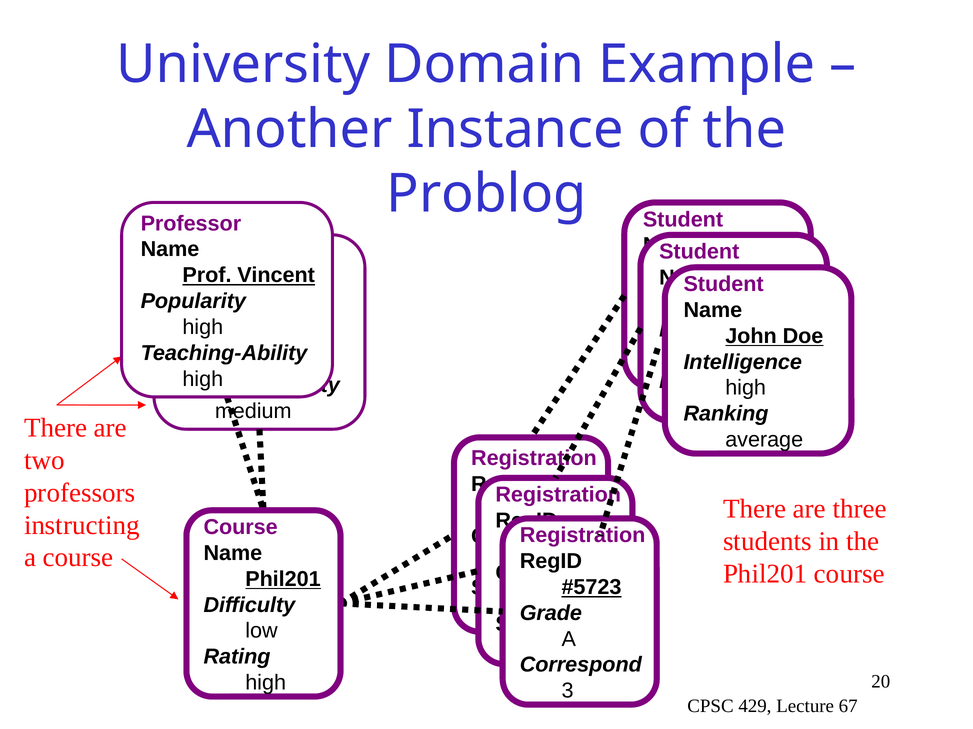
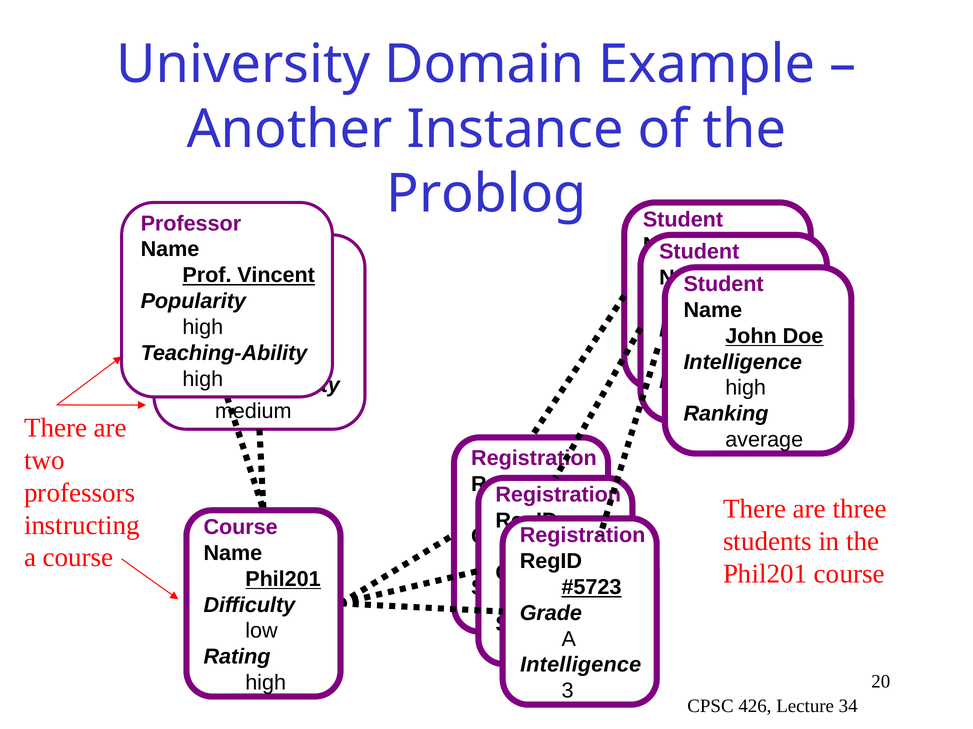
Correspond at (581, 666): Correspond -> Intelligence
429: 429 -> 426
67: 67 -> 34
